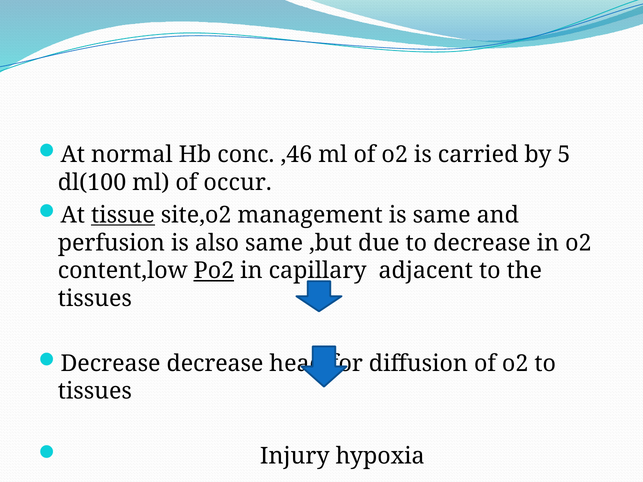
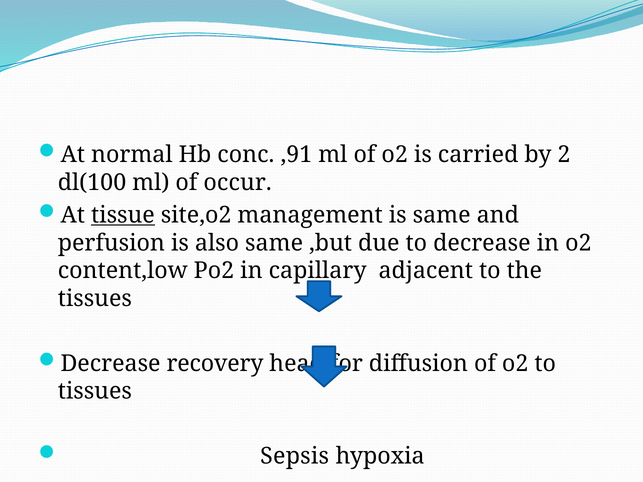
,46: ,46 -> ,91
5: 5 -> 2
Po2 underline: present -> none
Decrease decrease: decrease -> recovery
Injury: Injury -> Sepsis
